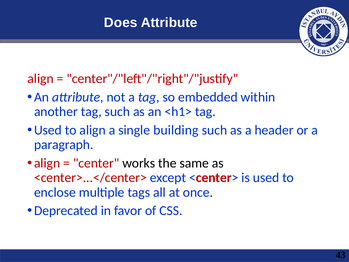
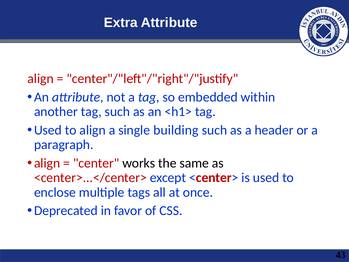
Does: Does -> Extra
